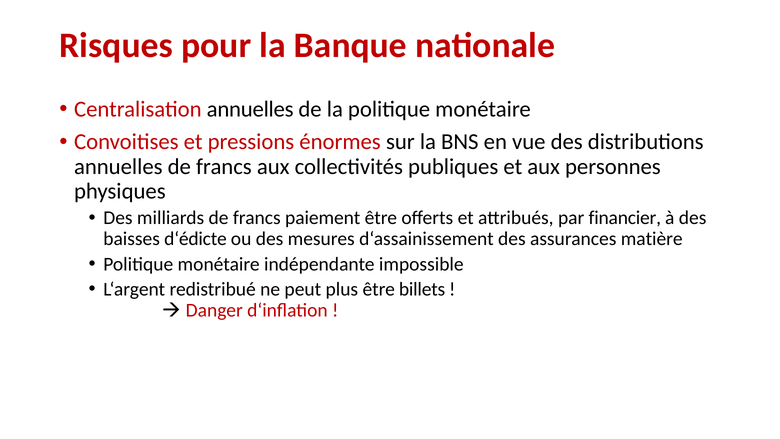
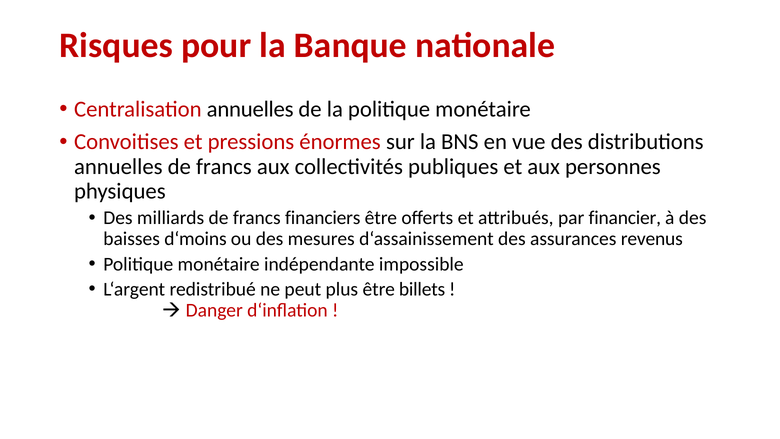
paiement: paiement -> financiers
d‘édicte: d‘édicte -> d‘moins
matière: matière -> revenus
